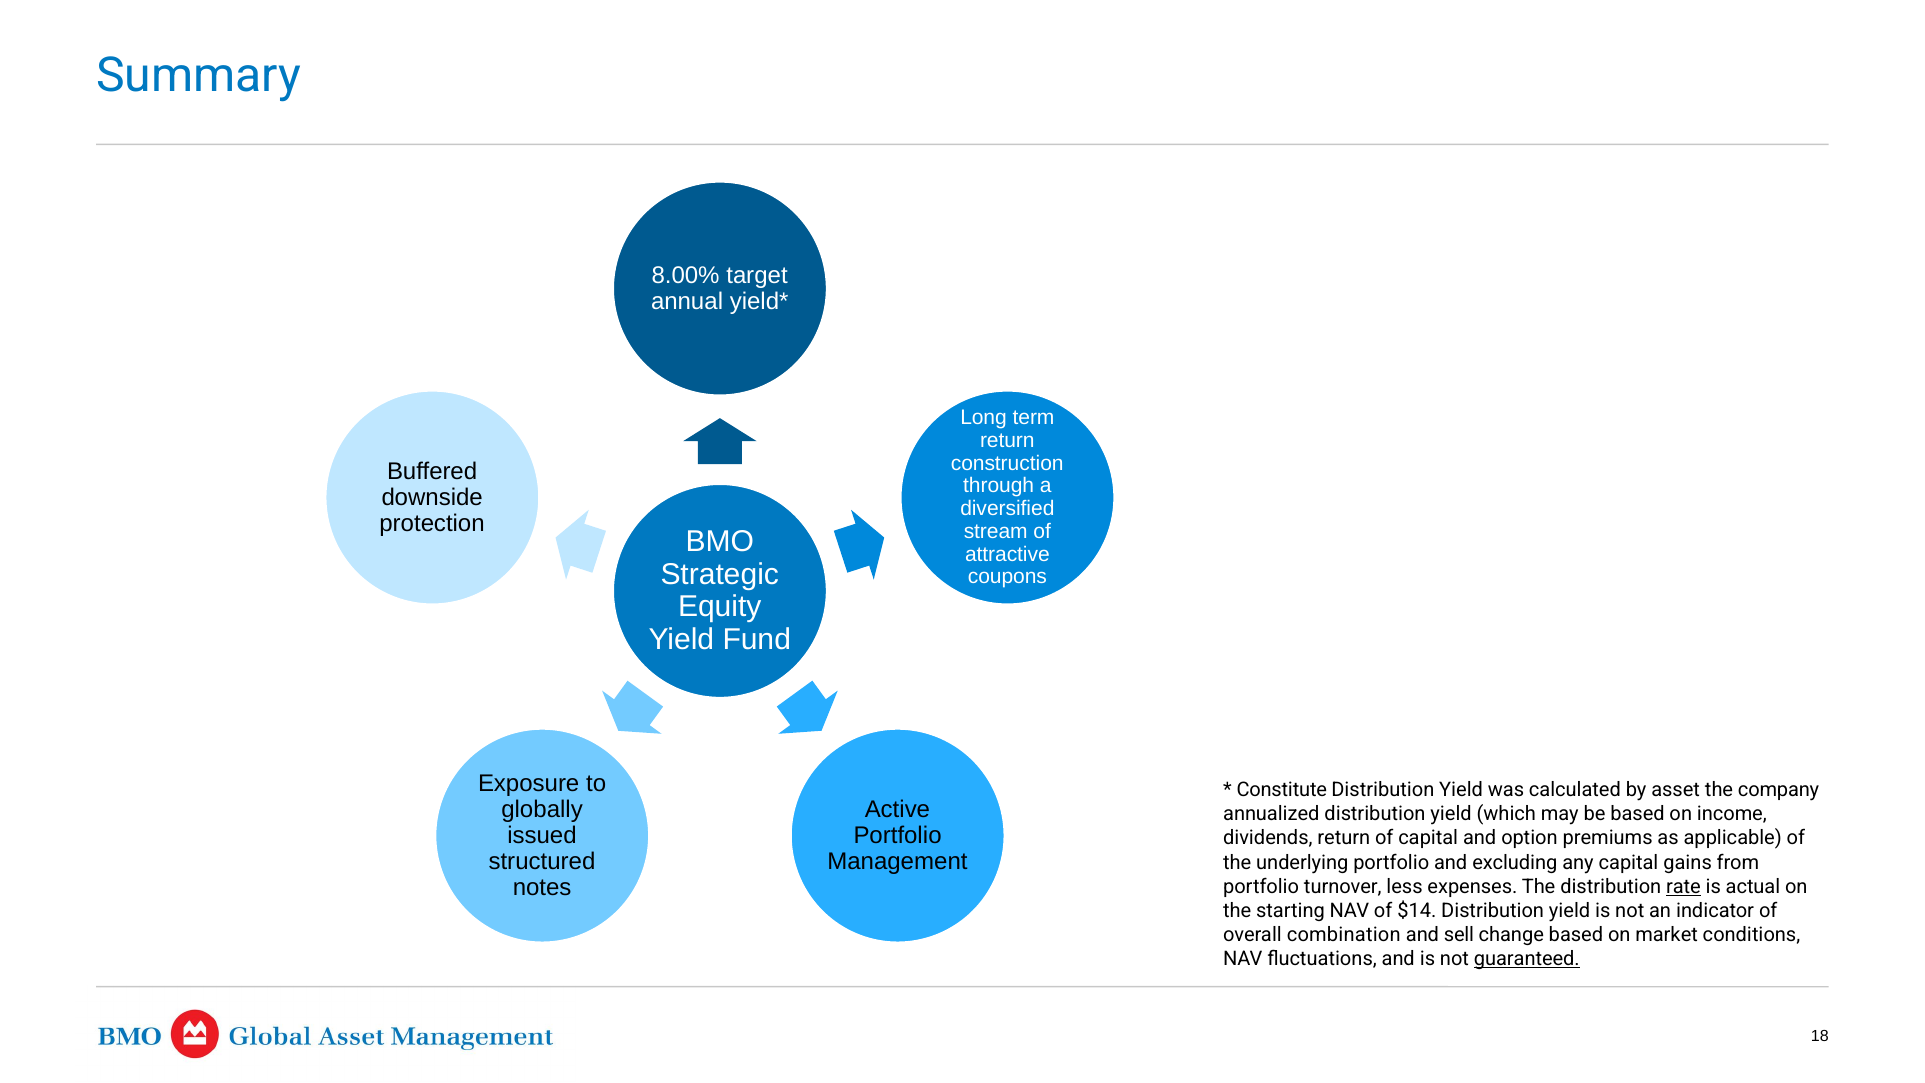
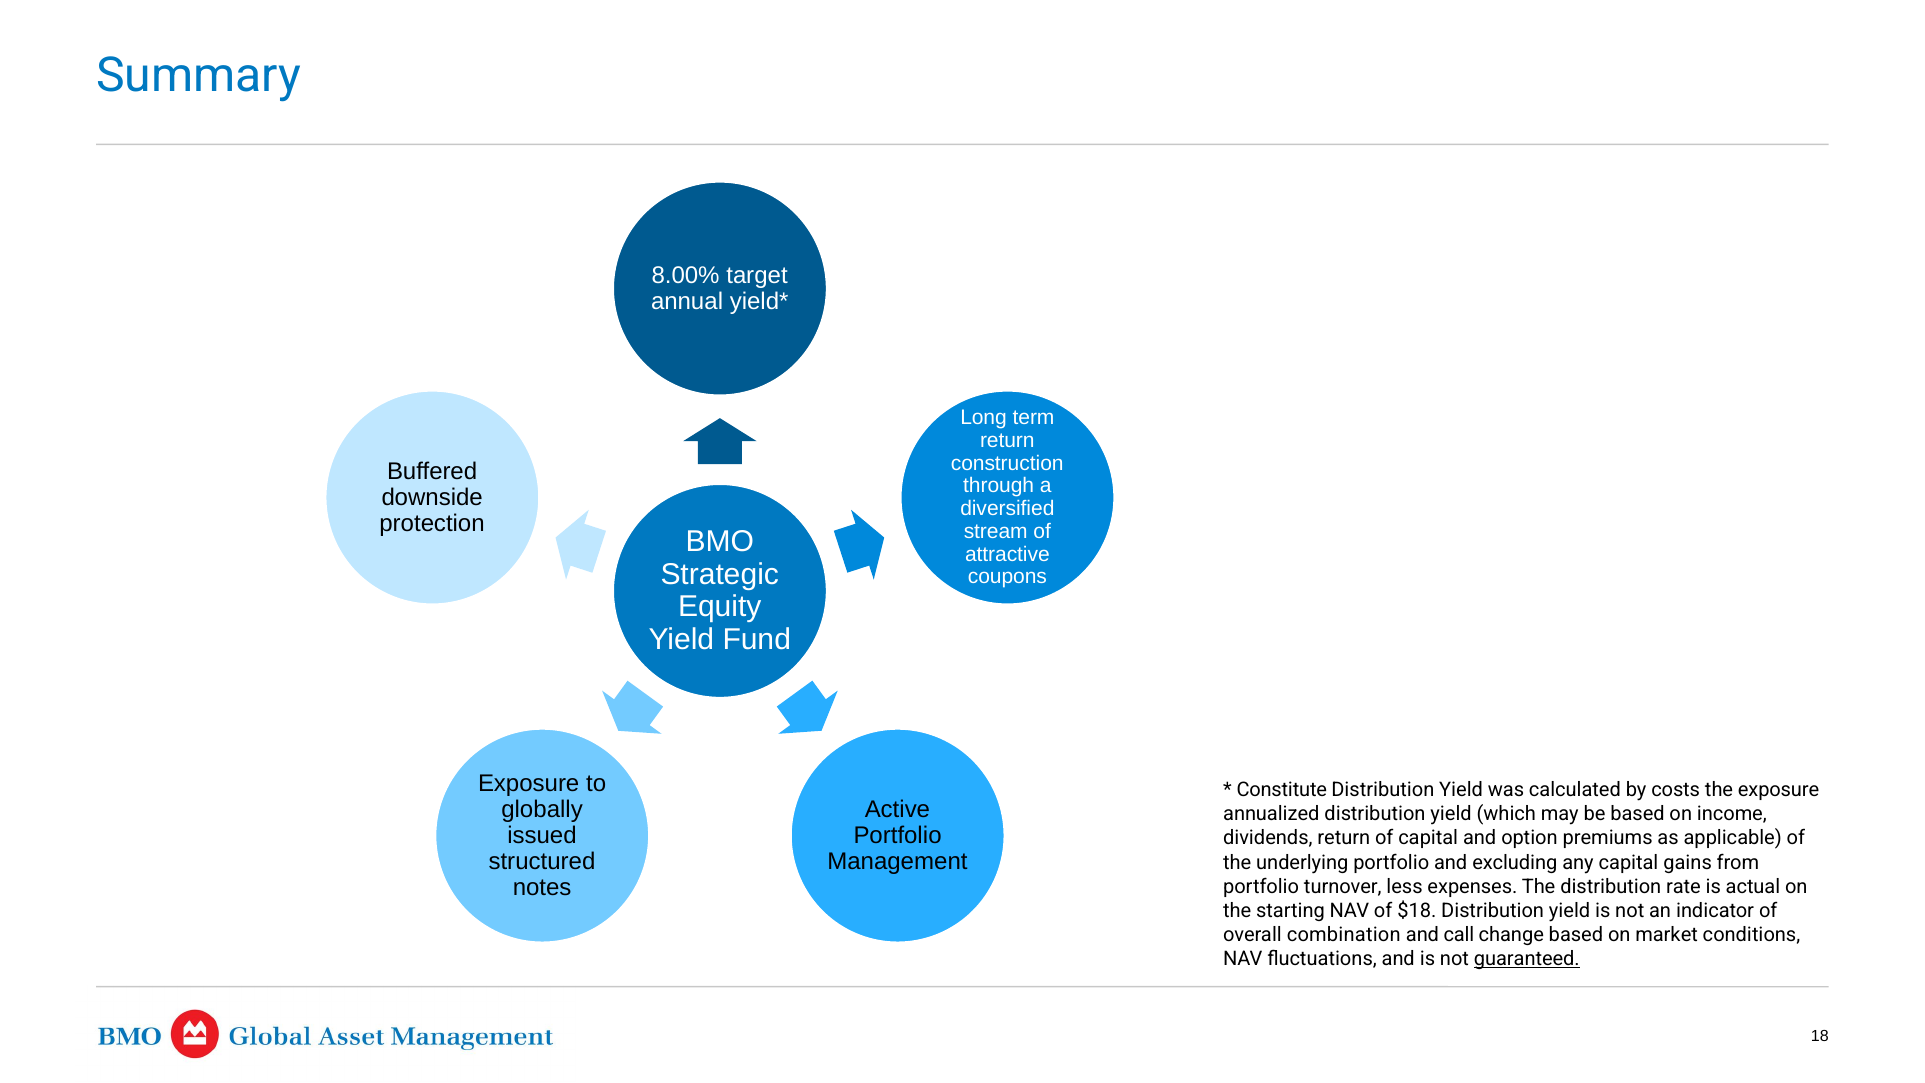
asset: asset -> costs
the company: company -> exposure
rate underline: present -> none
$14: $14 -> $18
sell: sell -> call
